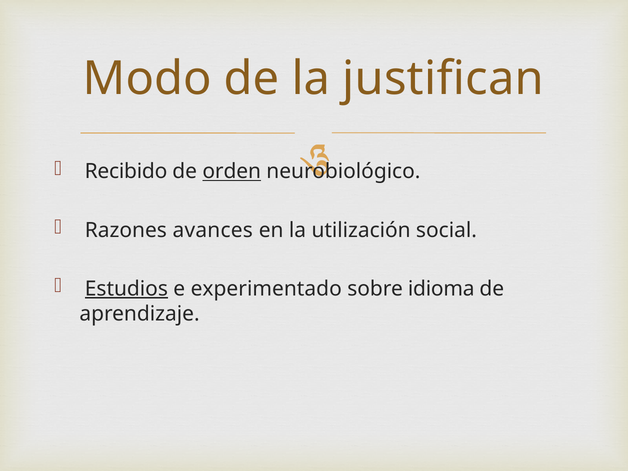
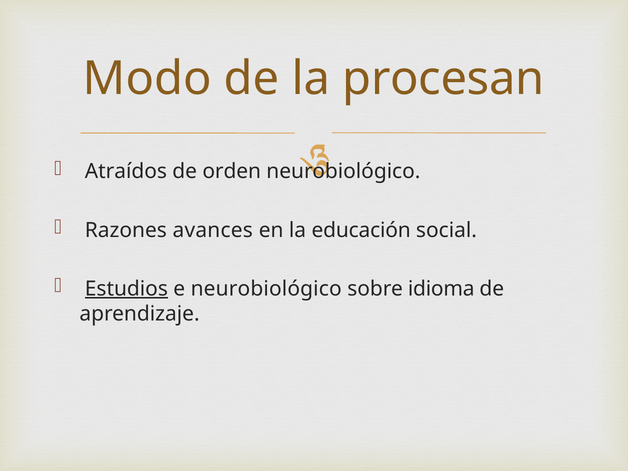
justiﬁcan: justiﬁcan -> procesan
Recibido: Recibido -> Atraídos
orden underline: present -> none
utilización: utilización -> educación
e experimentado: experimentado -> neurobiológico
